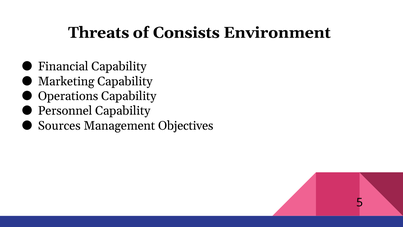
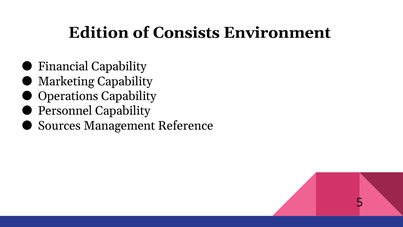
Threats: Threats -> Edition
Objectives: Objectives -> Reference
